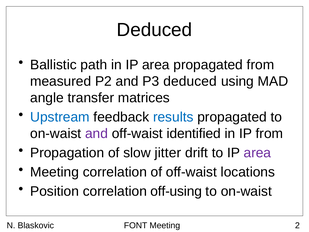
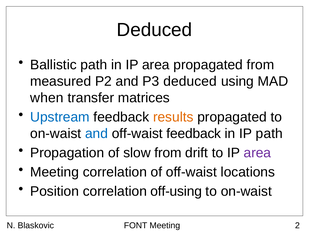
angle: angle -> when
results colour: blue -> orange
and at (97, 134) colour: purple -> blue
off-waist identified: identified -> feedback
IP from: from -> path
slow jitter: jitter -> from
